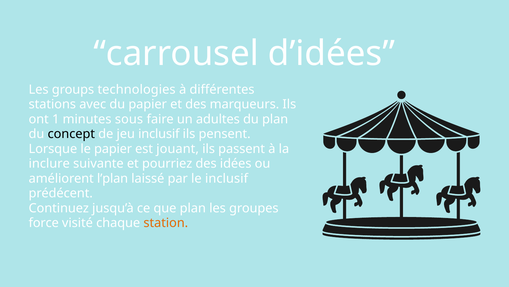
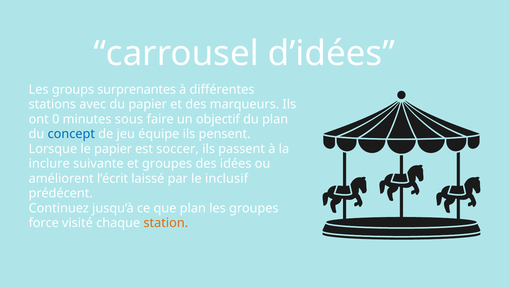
technologies: technologies -> surprenantes
1: 1 -> 0
adultes: adultes -> objectif
concept colour: black -> blue
jeu inclusif: inclusif -> équipe
jouant: jouant -> soccer
et pourriez: pourriez -> groupes
l’plan: l’plan -> l’écrit
